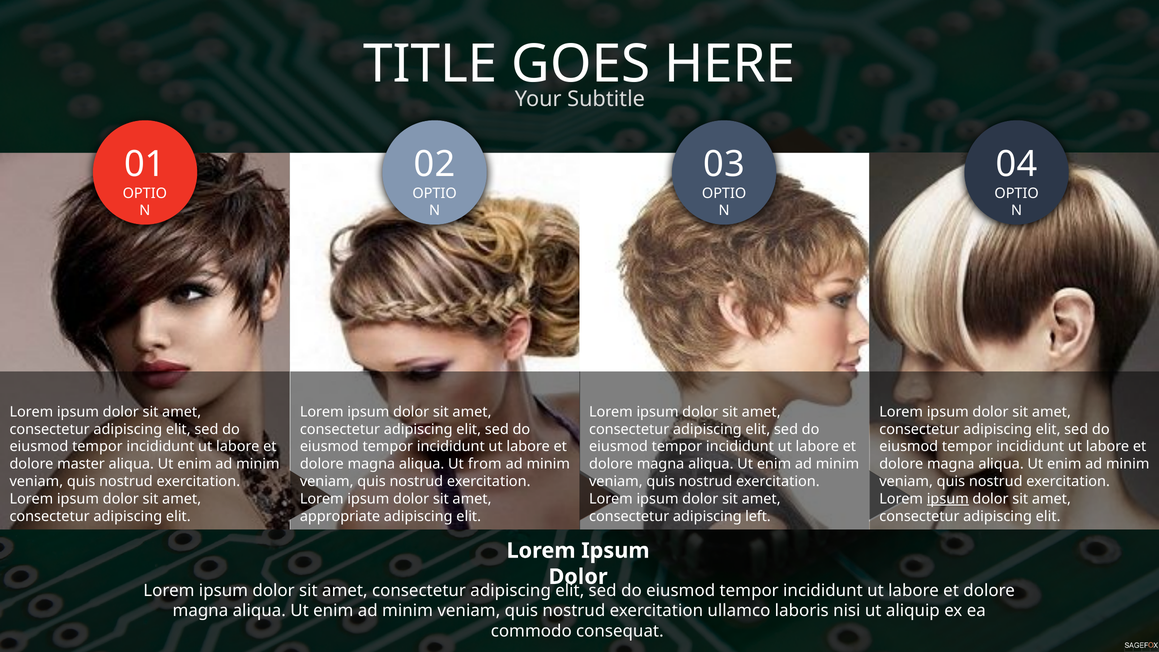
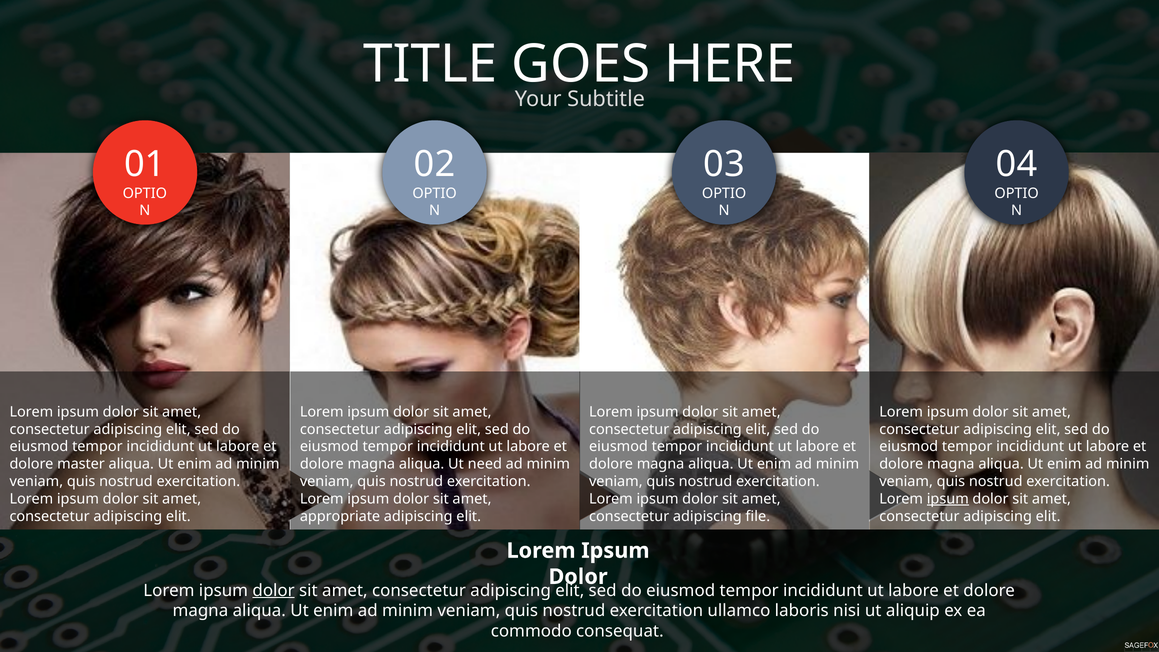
from: from -> need
left: left -> file
dolor at (274, 590) underline: none -> present
